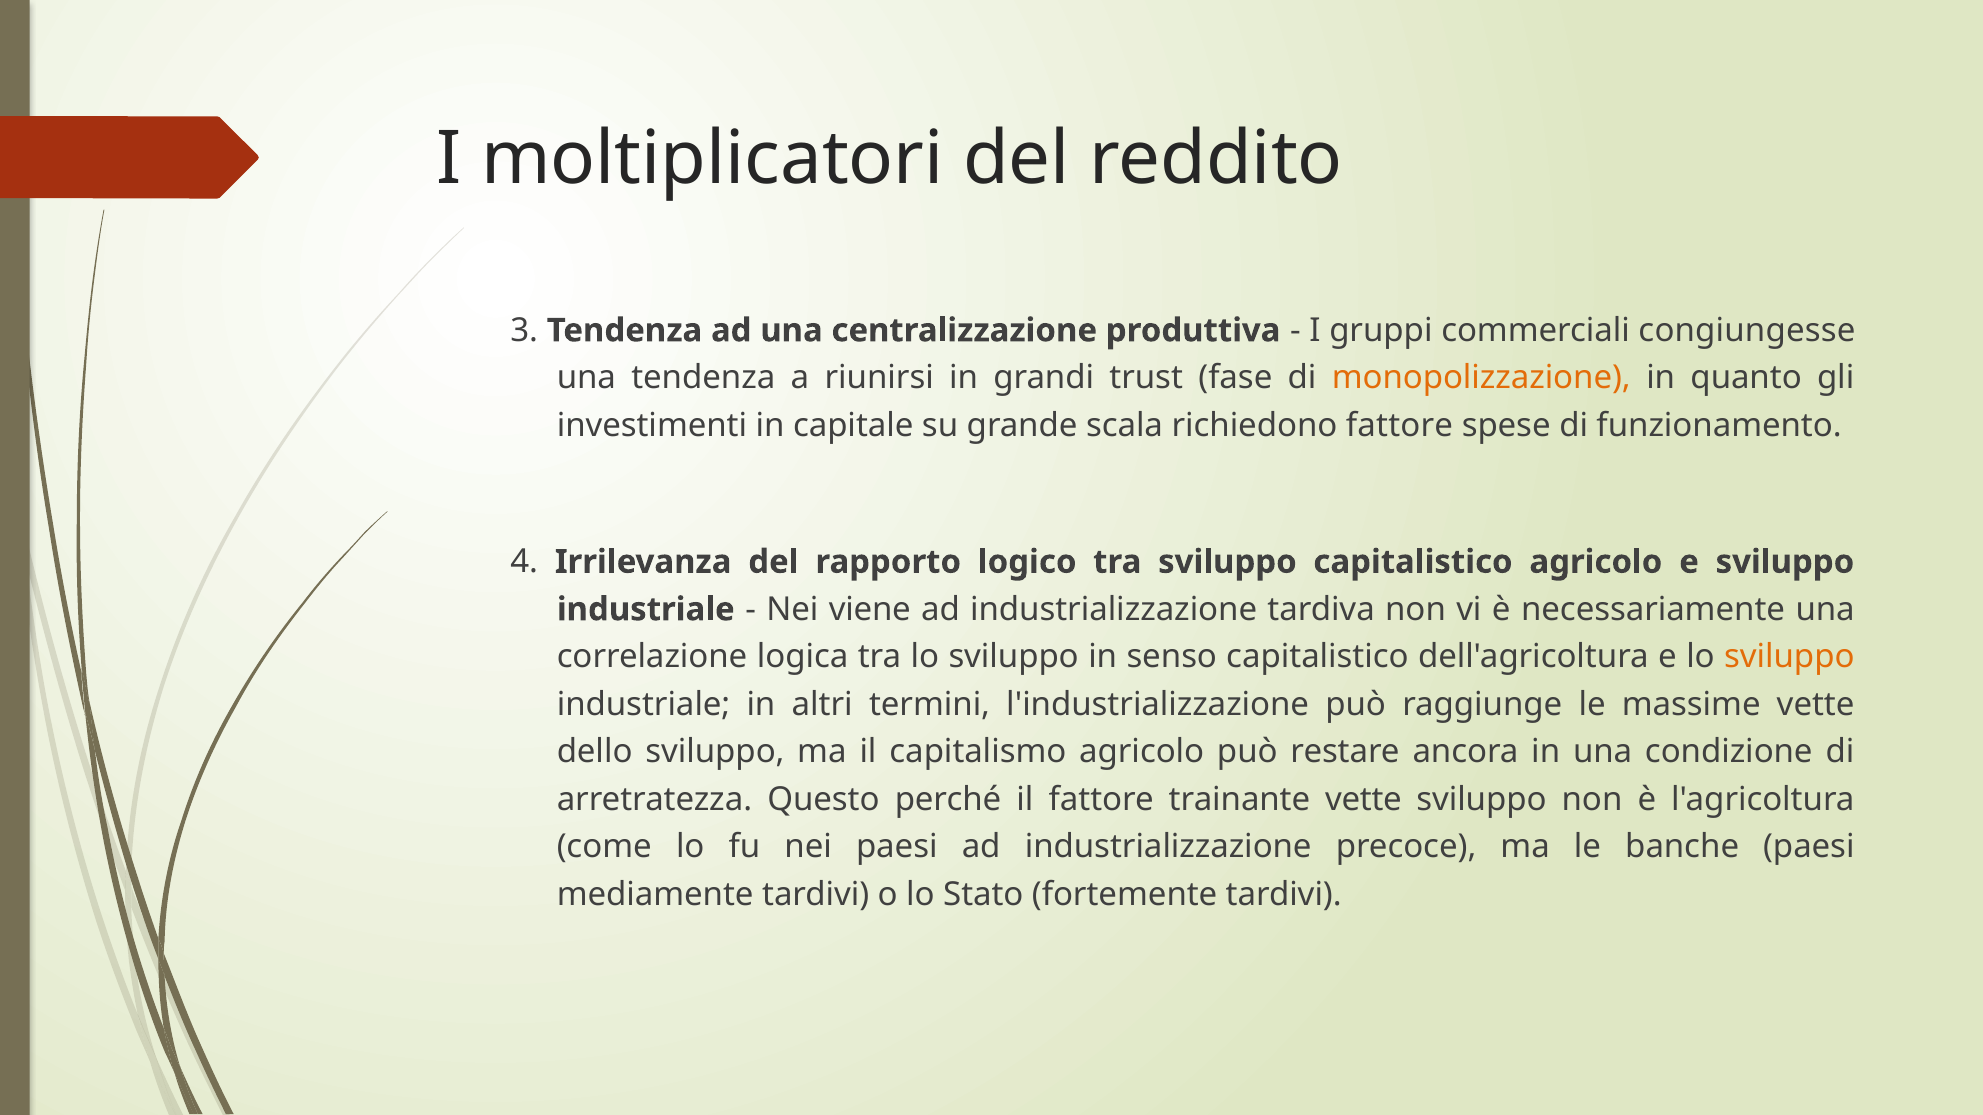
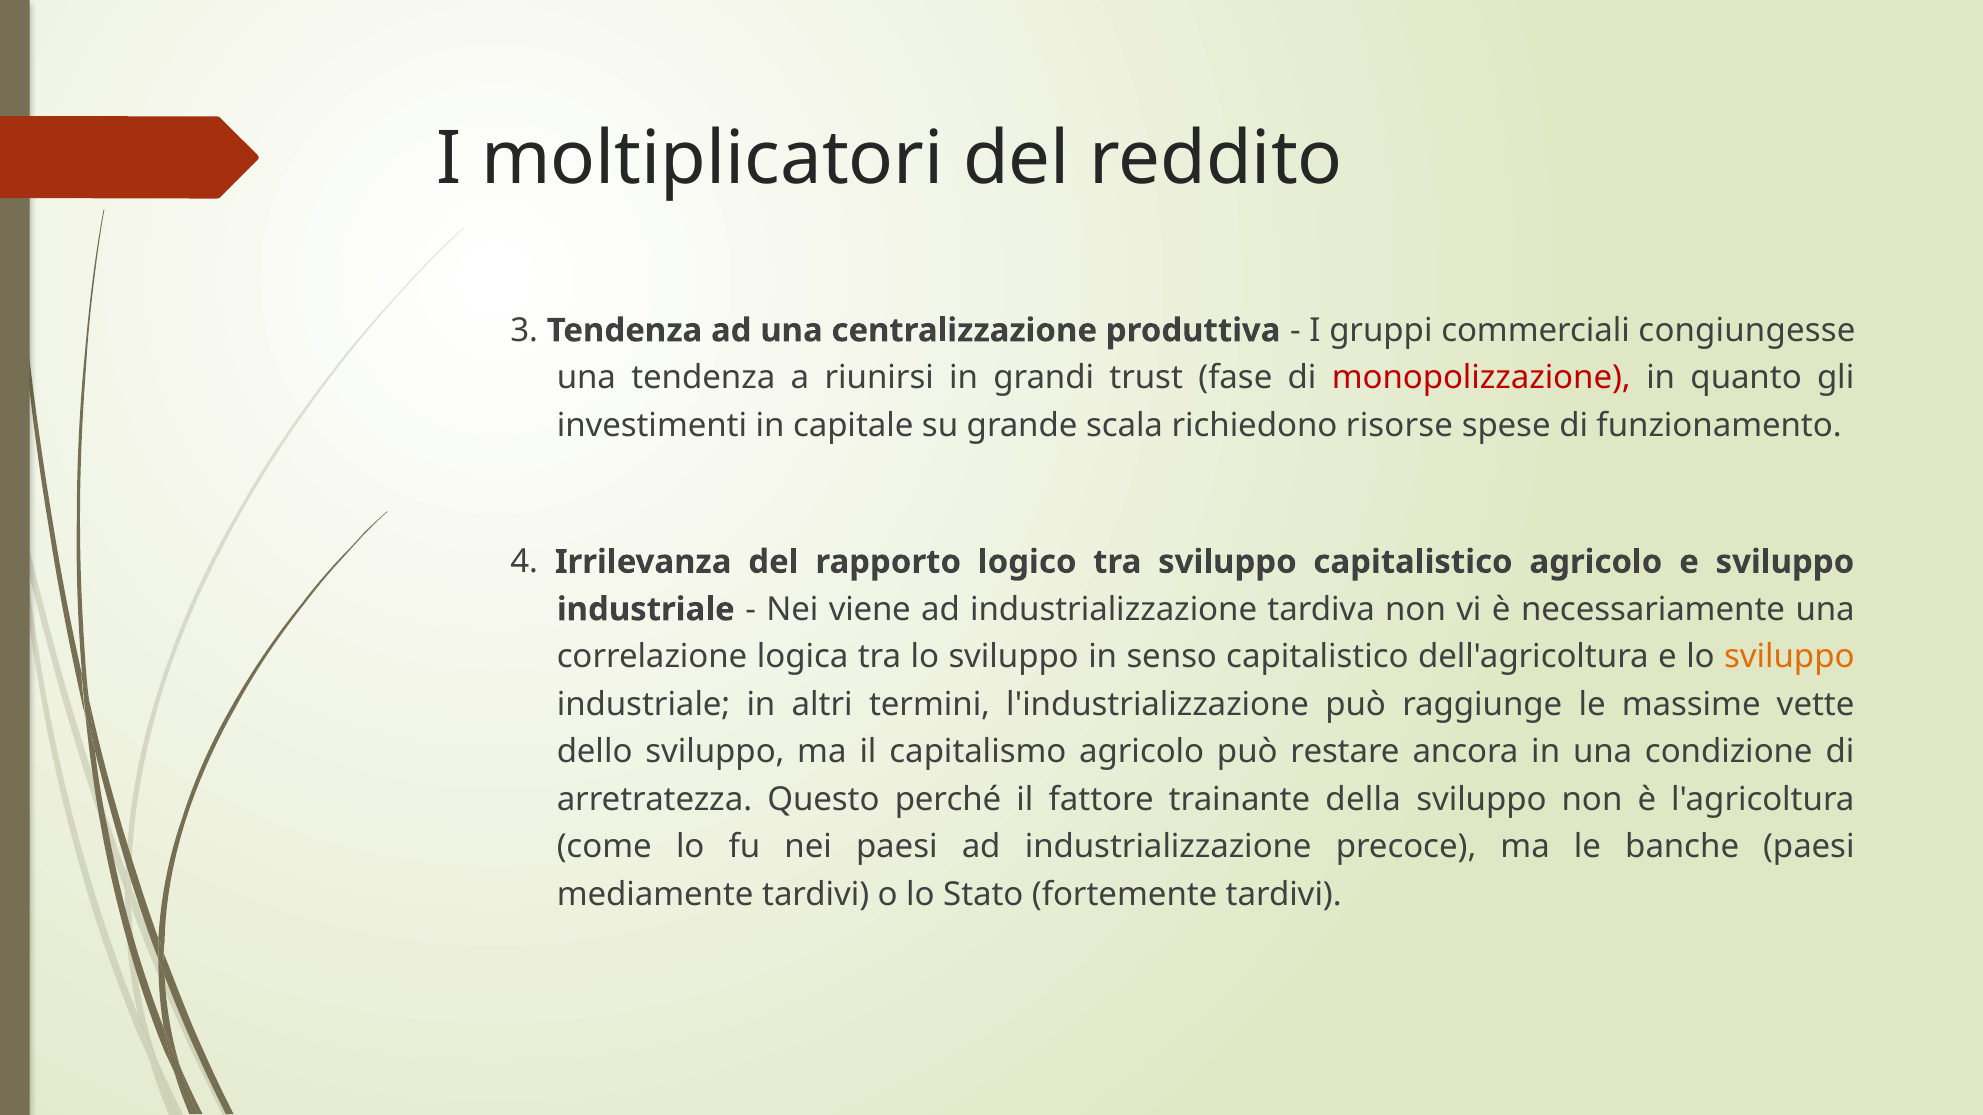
monopolizzazione colour: orange -> red
richiedono fattore: fattore -> risorse
trainante vette: vette -> della
